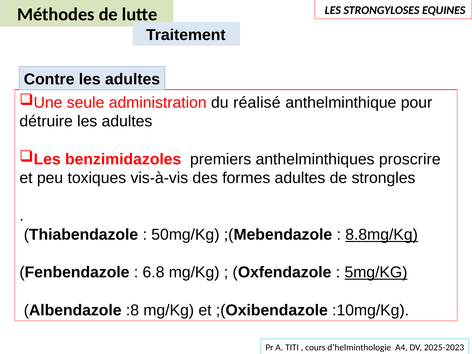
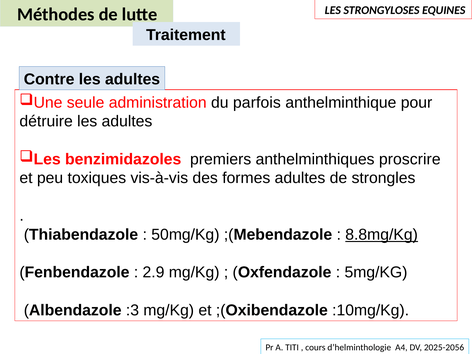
réalisé: réalisé -> parfois
6.8: 6.8 -> 2.9
5mg/KG underline: present -> none
:8: :8 -> :3
2025-2023: 2025-2023 -> 2025-2056
